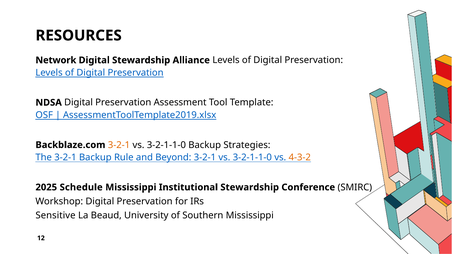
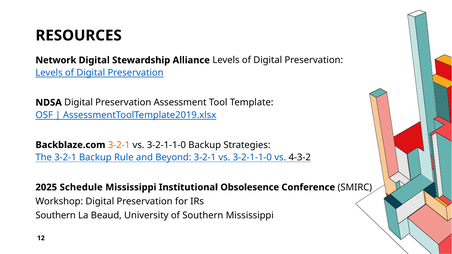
4-3-2 colour: orange -> black
Institutional Stewardship: Stewardship -> Obsolesence
Sensitive at (56, 216): Sensitive -> Southern
